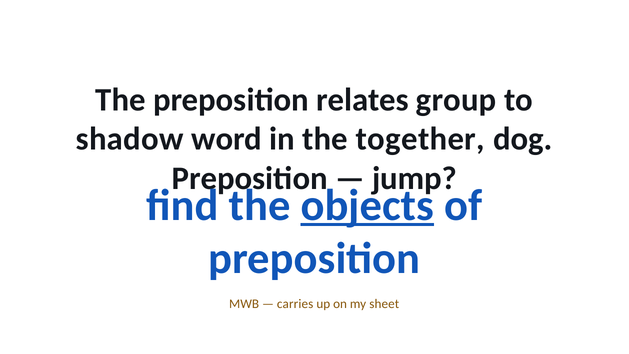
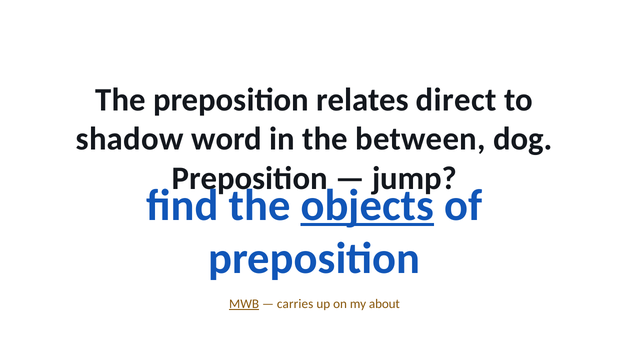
group: group -> direct
together: together -> between
MWB underline: none -> present
sheet: sheet -> about
